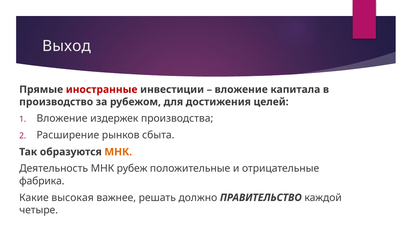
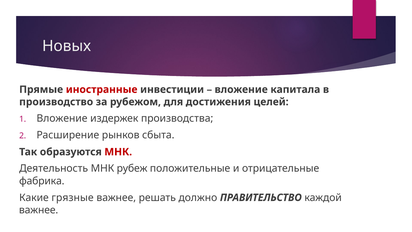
Выход: Выход -> Новых
МНК at (118, 152) colour: orange -> red
высокая: высокая -> грязные
четыре at (39, 210): четыре -> важнее
